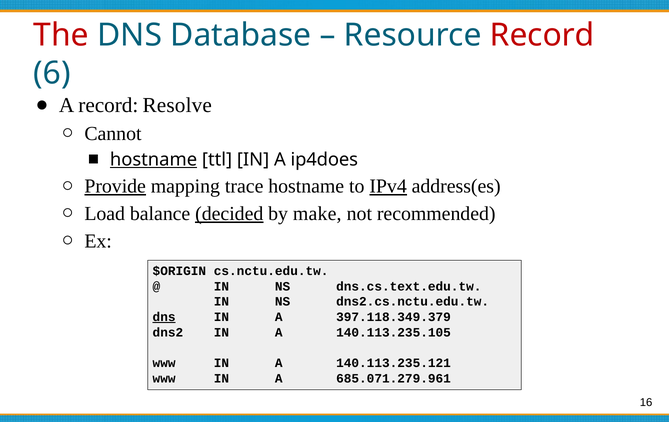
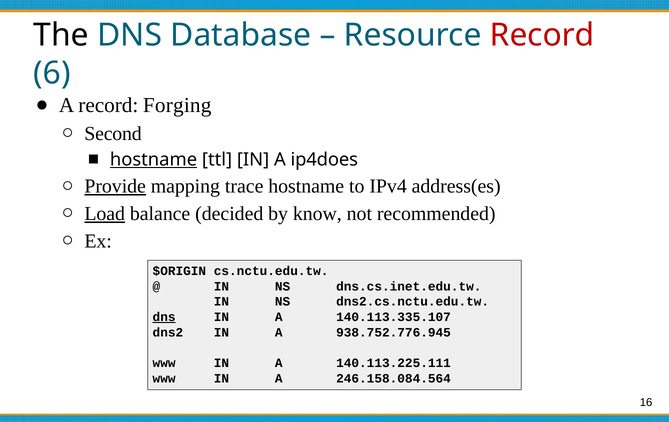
The colour: red -> black
Resolve: Resolve -> Forging
Cannot: Cannot -> Second
IPv4 underline: present -> none
Load underline: none -> present
decided underline: present -> none
make: make -> know
dns.cs.text.edu.tw: dns.cs.text.edu.tw -> dns.cs.inet.edu.tw
397.118.349.379: 397.118.349.379 -> 140.113.335.107
140.113.235.105: 140.113.235.105 -> 938.752.776.945
140.113.235.121: 140.113.235.121 -> 140.113.225.111
685.071.279.961: 685.071.279.961 -> 246.158.084.564
